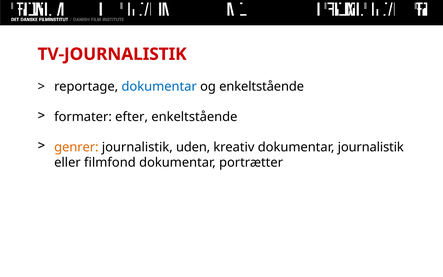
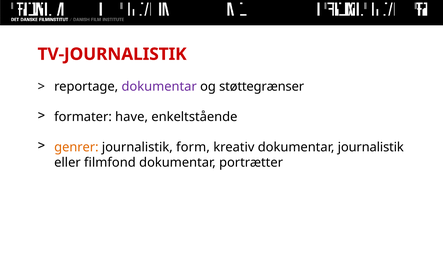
dokumentar at (159, 87) colour: blue -> purple
og enkeltstående: enkeltstående -> støttegrænser
efter: efter -> have
uden: uden -> form
